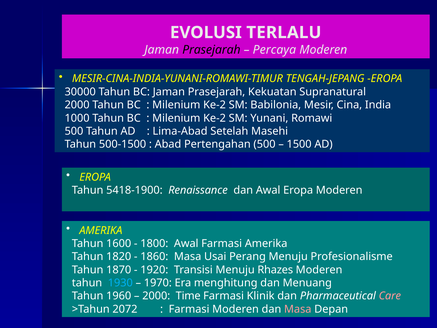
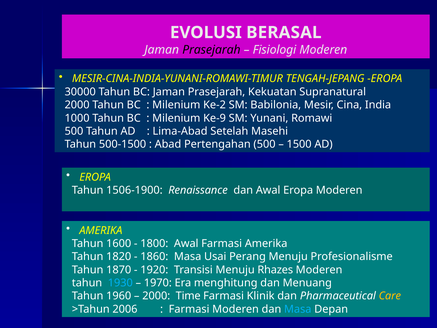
TERLALU: TERLALU -> BERASAL
Percaya: Percaya -> Fisiologi
Ke-2 at (215, 118): Ke-2 -> Ke-9
5418-1900: 5418-1900 -> 1506-1900
Care colour: pink -> yellow
2072: 2072 -> 2006
Masa at (298, 309) colour: pink -> light blue
